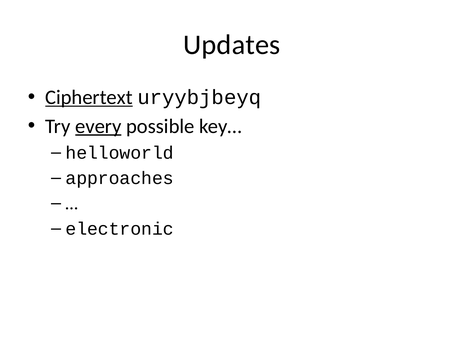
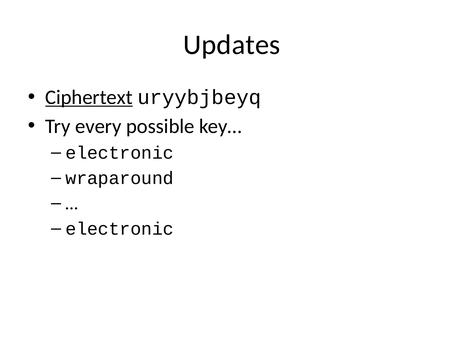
every underline: present -> none
helloworld at (120, 153): helloworld -> electronic
approaches: approaches -> wraparound
